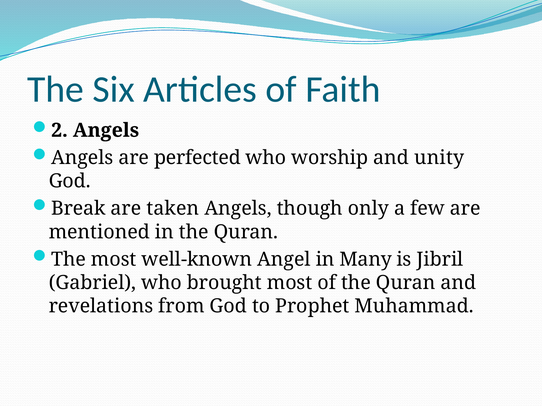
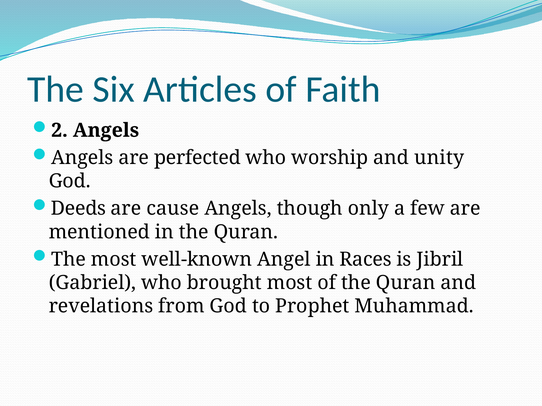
Break: Break -> Deeds
taken: taken -> cause
Many: Many -> Races
